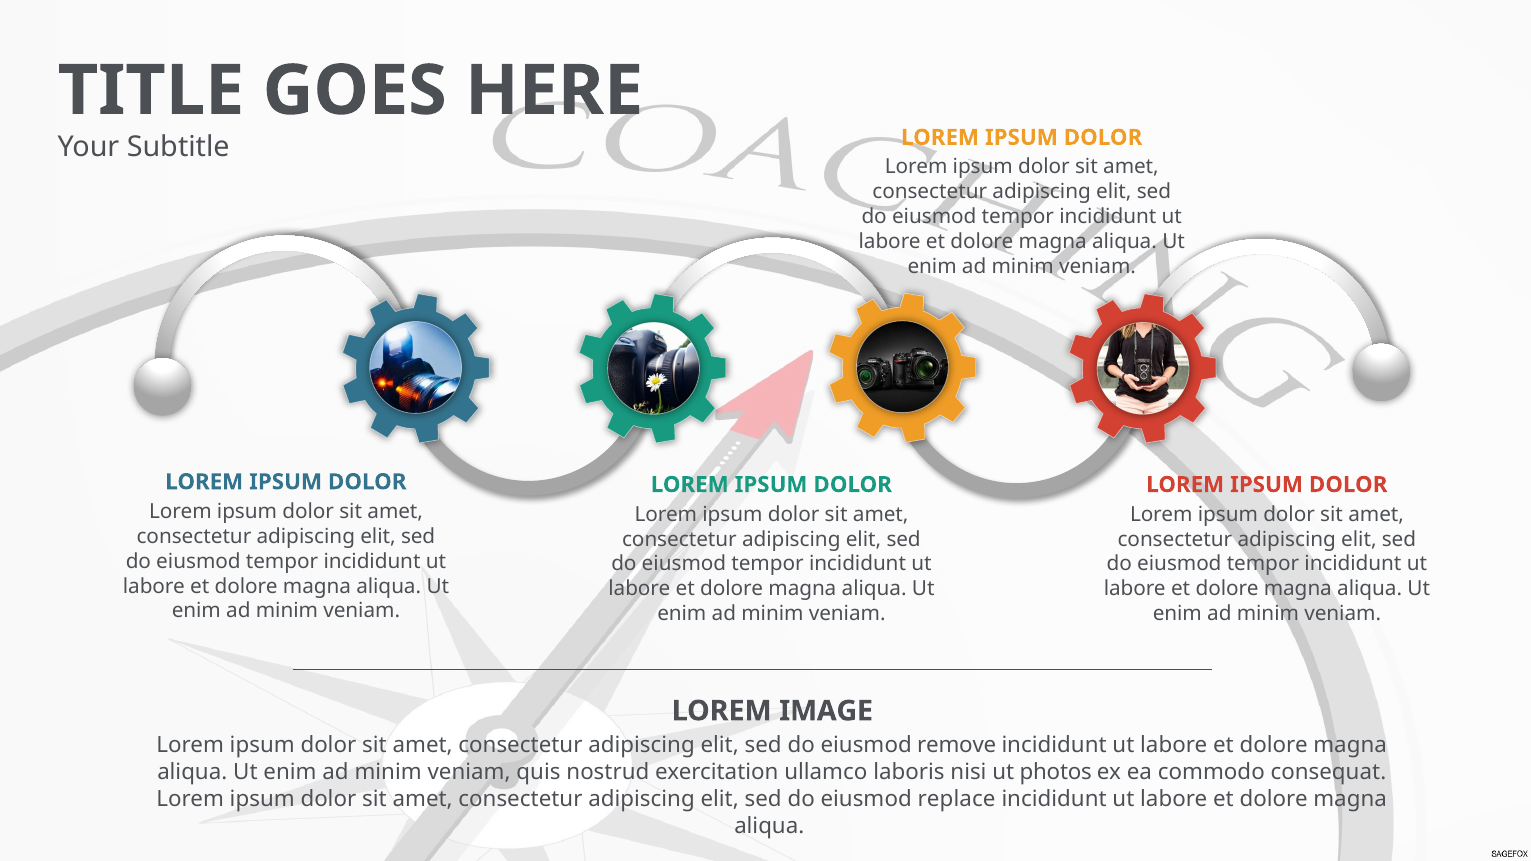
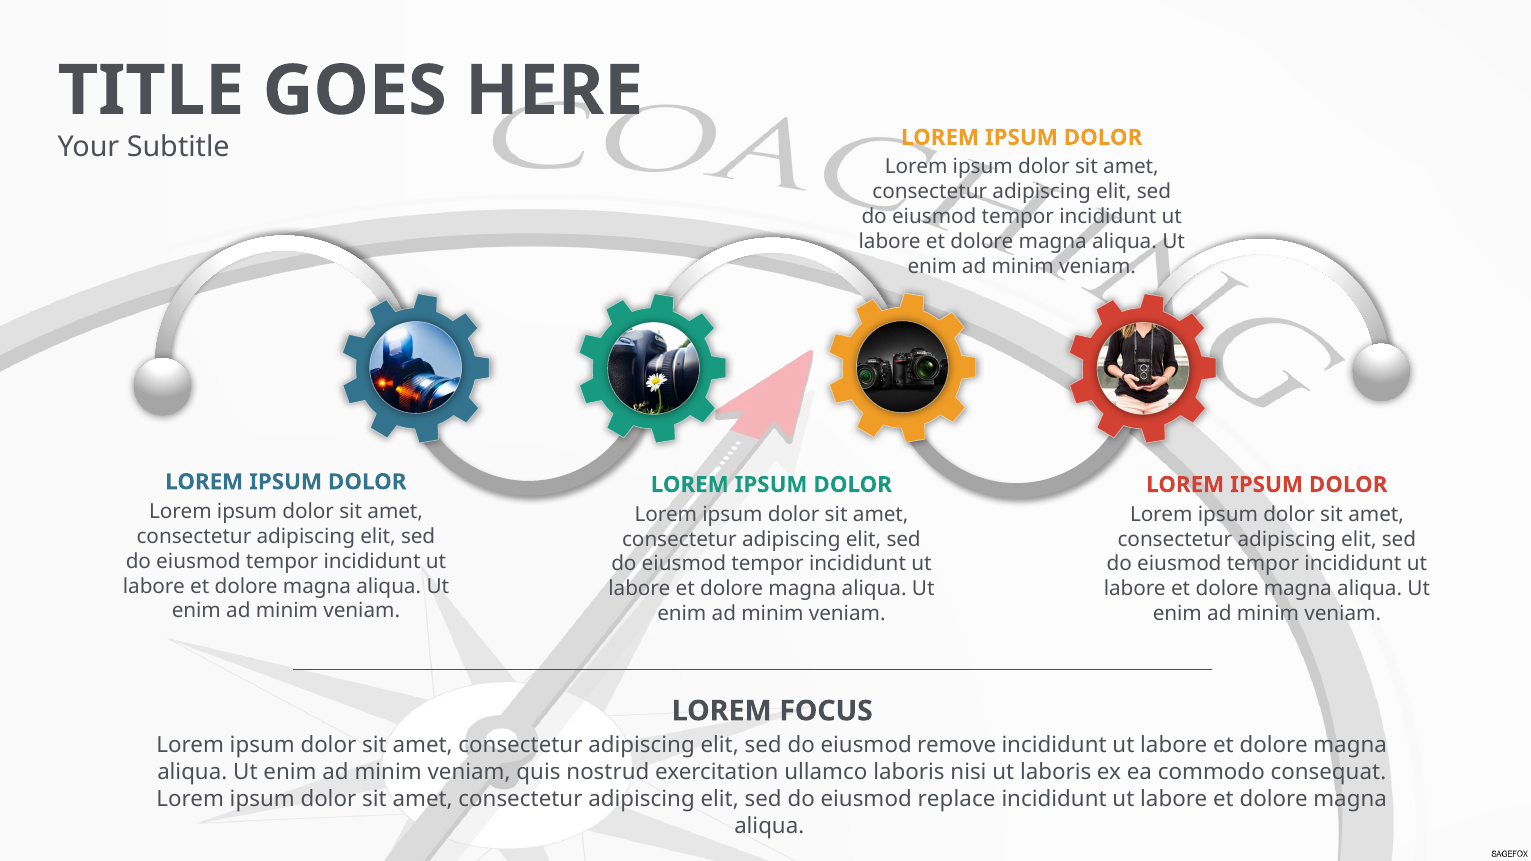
IMAGE: IMAGE -> FOCUS
ut photos: photos -> laboris
